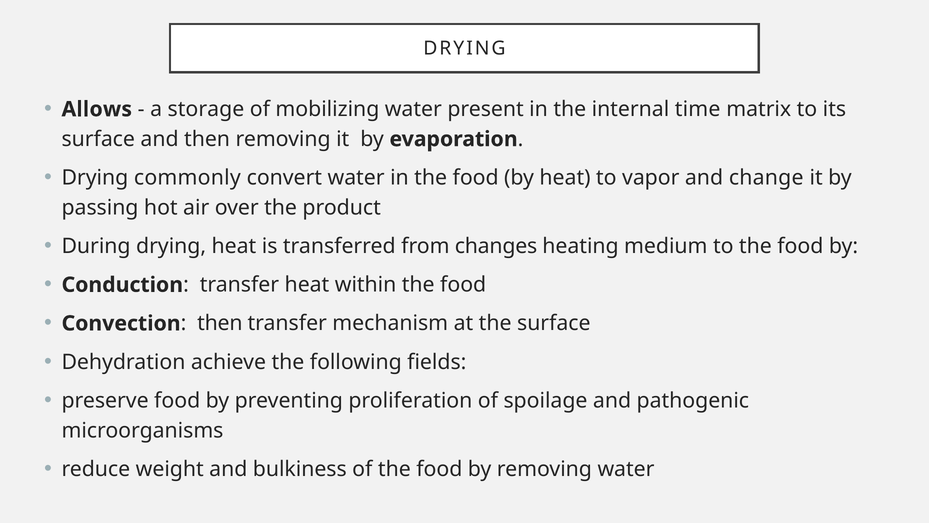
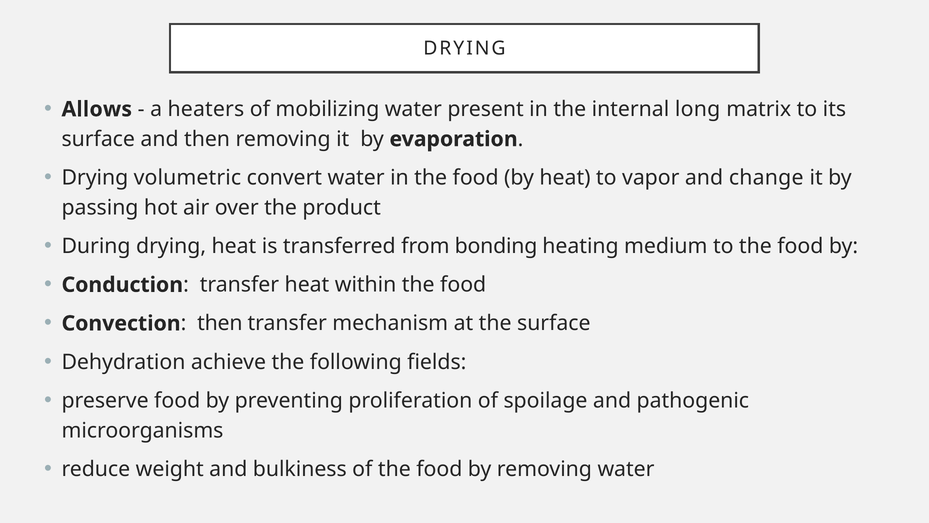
storage: storage -> heaters
time: time -> long
commonly: commonly -> volumetric
changes: changes -> bonding
